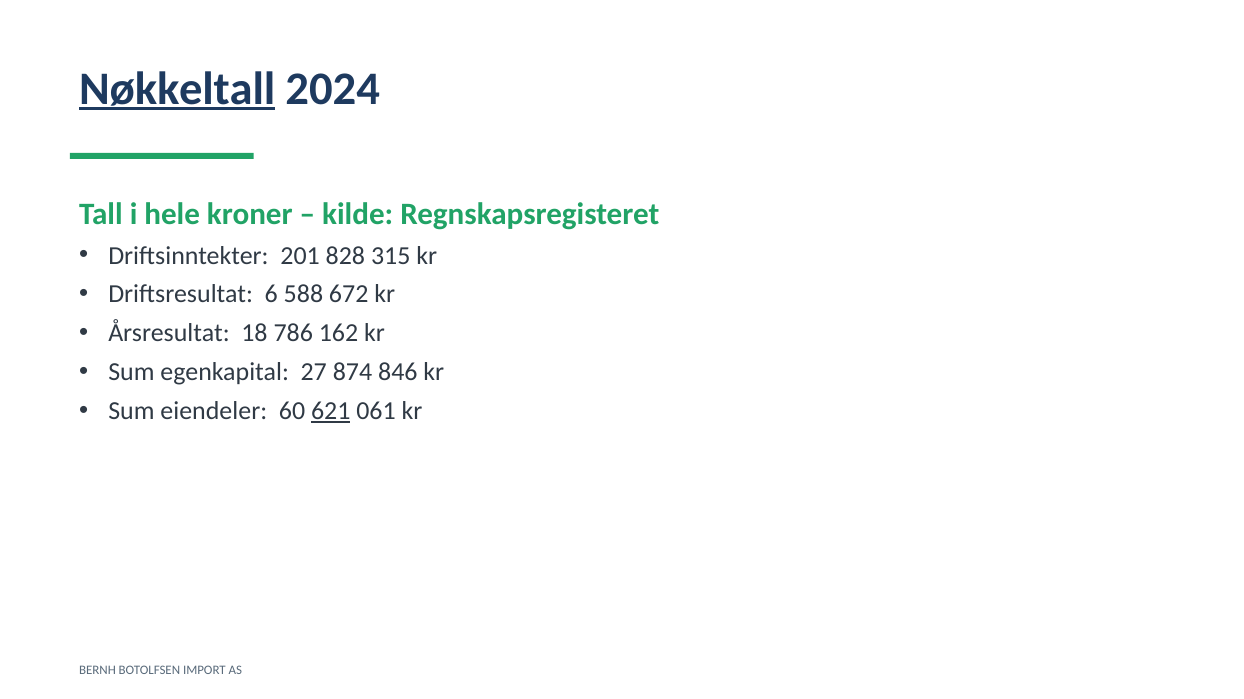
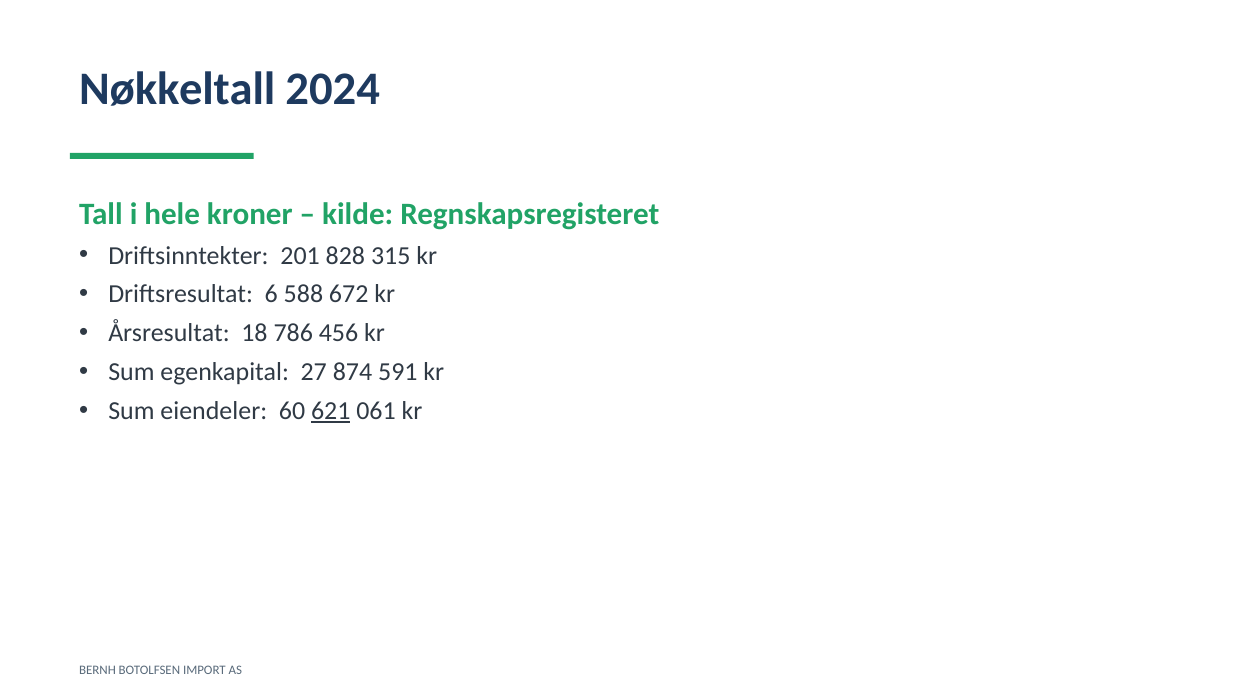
Nøkkeltall underline: present -> none
162: 162 -> 456
846: 846 -> 591
